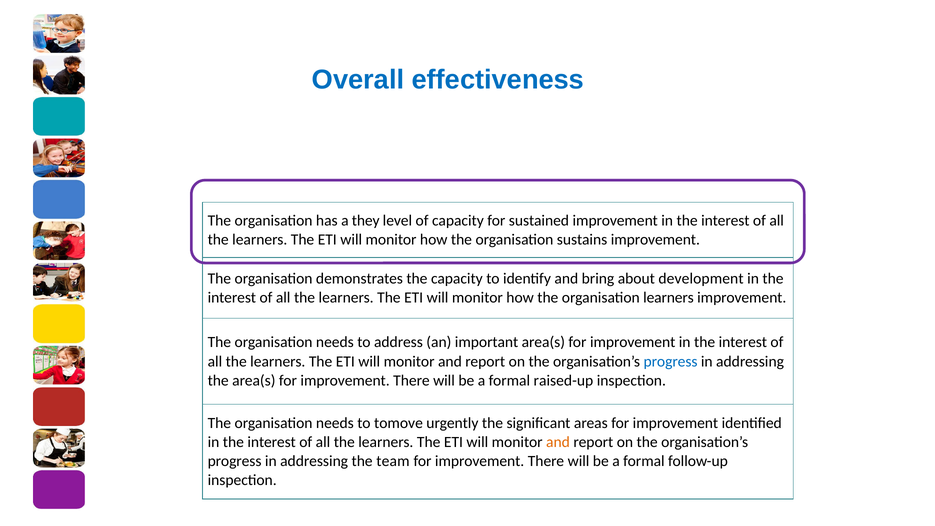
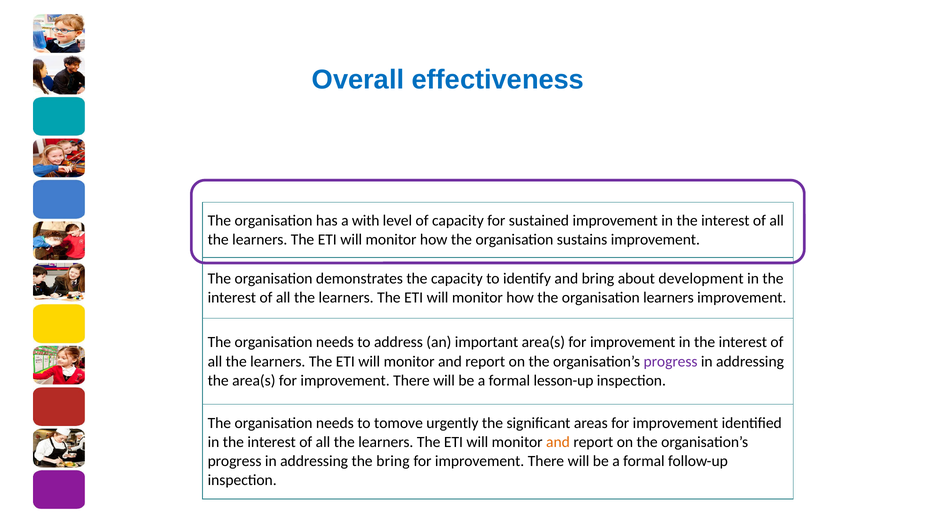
they: they -> with
progress at (671, 361) colour: blue -> purple
raised-up: raised-up -> lesson-up
the team: team -> bring
